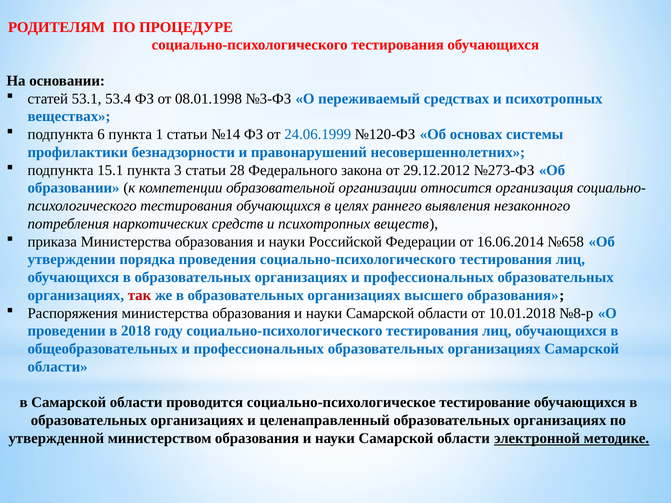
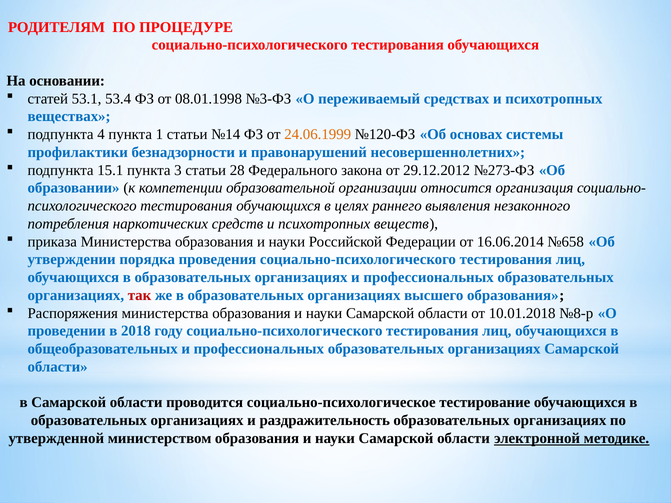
6: 6 -> 4
24.06.1999 colour: blue -> orange
целенаправленный: целенаправленный -> раздражительность
